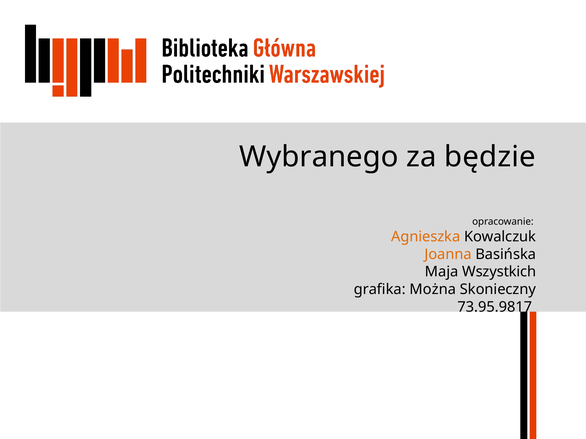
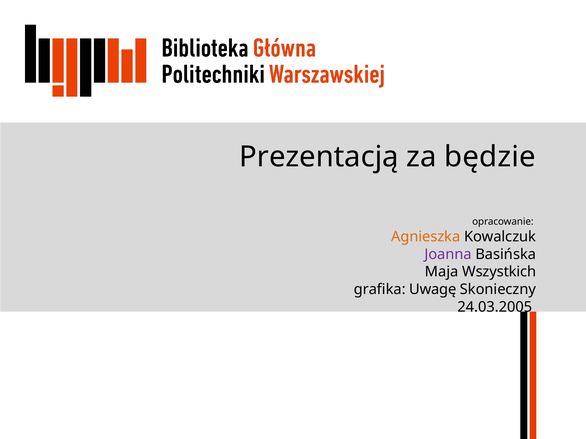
Wybranego: Wybranego -> Prezentacją
Joanna colour: orange -> purple
Można: Można -> Uwagę
73.95.9817: 73.95.9817 -> 24.03.2005
